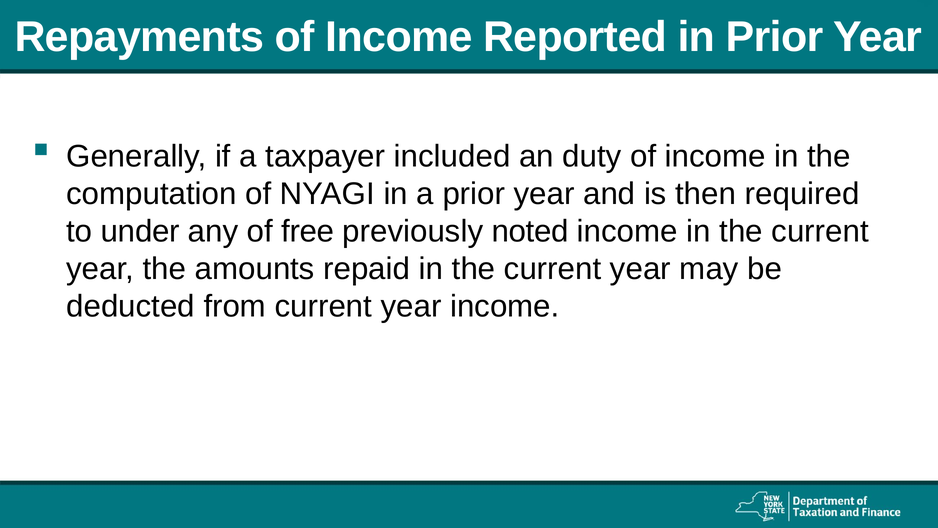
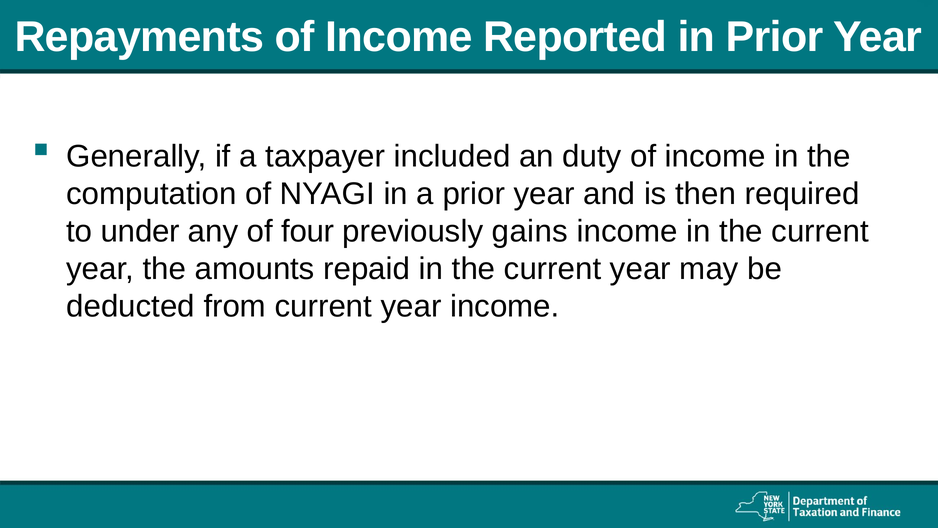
free: free -> four
noted: noted -> gains
